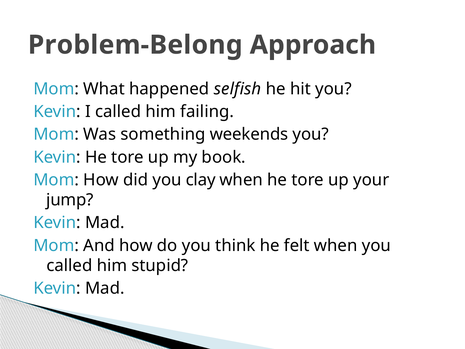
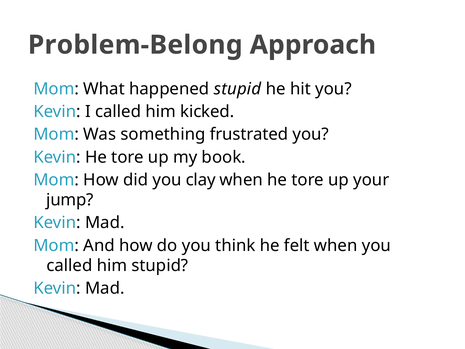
happened selfish: selfish -> stupid
failing: failing -> kicked
weekends: weekends -> frustrated
